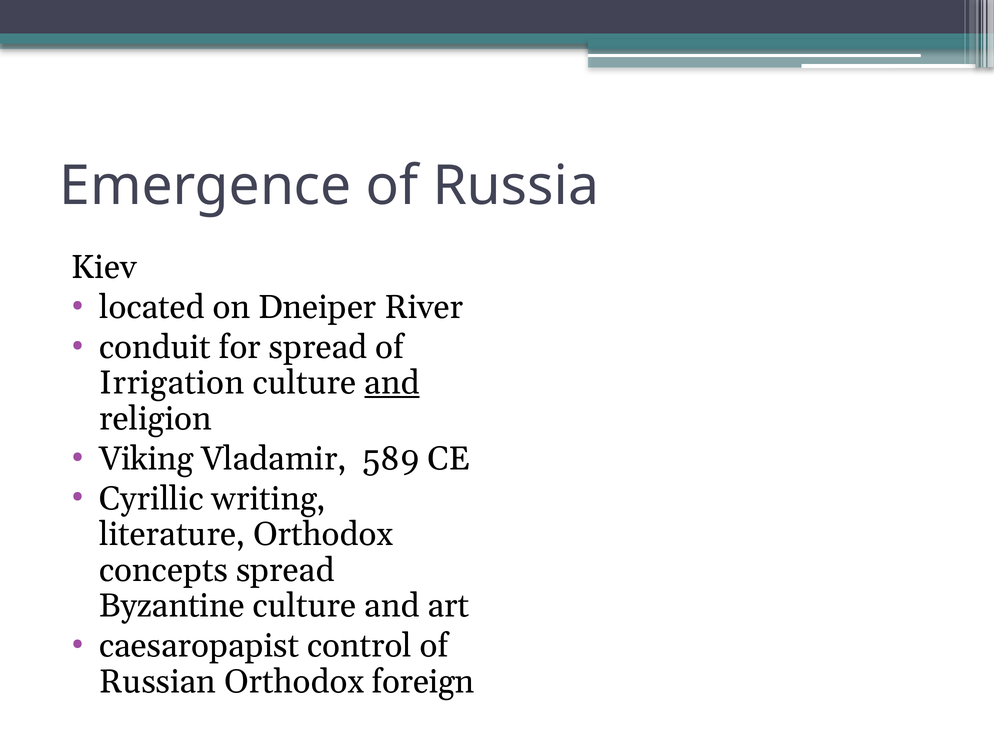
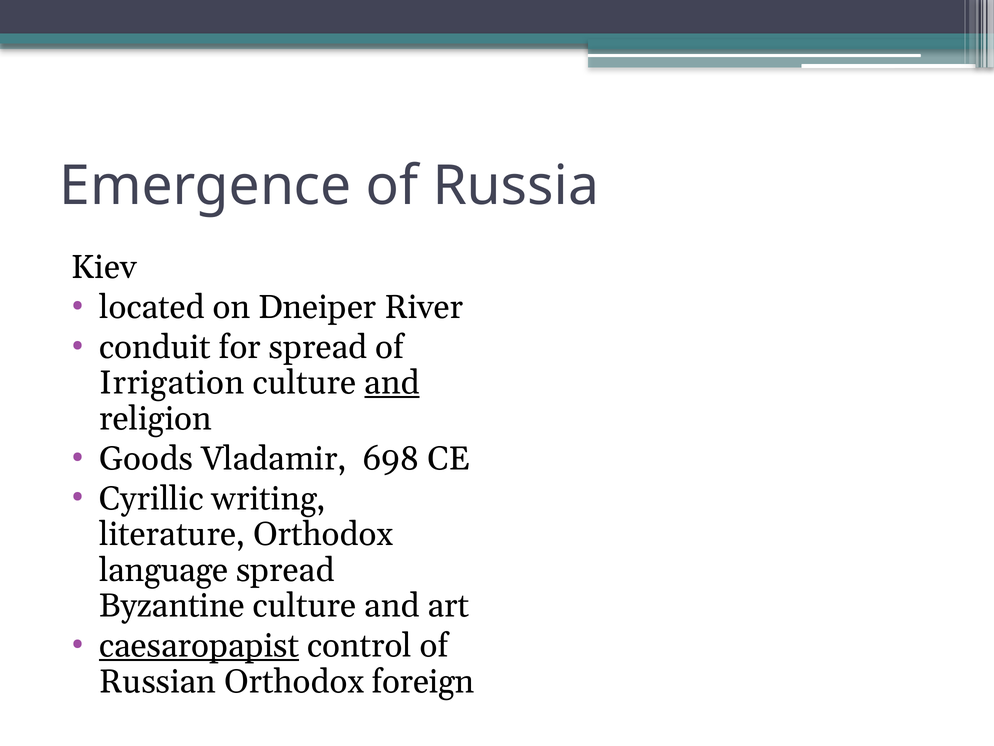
Viking: Viking -> Goods
589: 589 -> 698
concepts: concepts -> language
caesaropapist underline: none -> present
